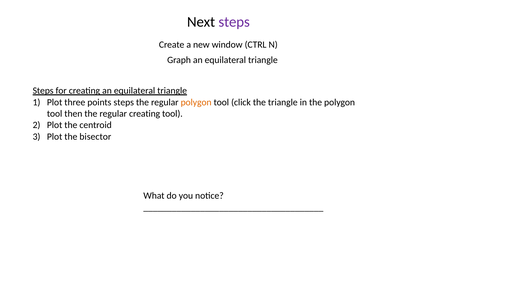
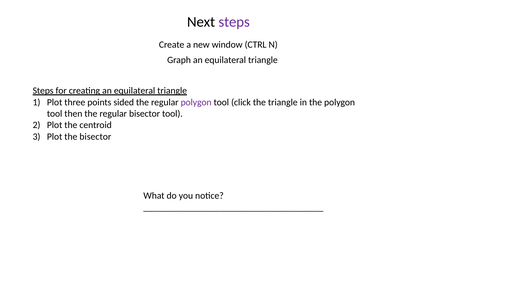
points steps: steps -> sided
polygon at (196, 102) colour: orange -> purple
regular creating: creating -> bisector
